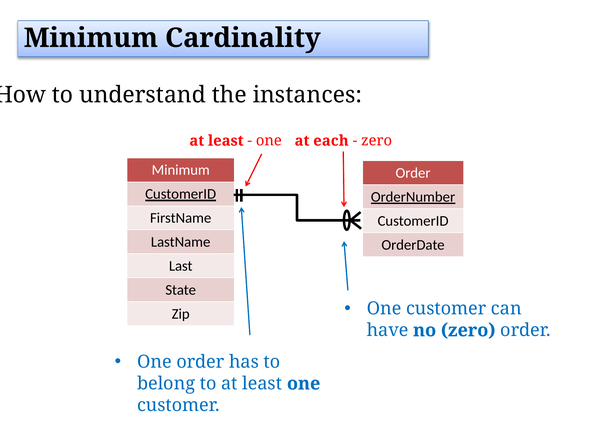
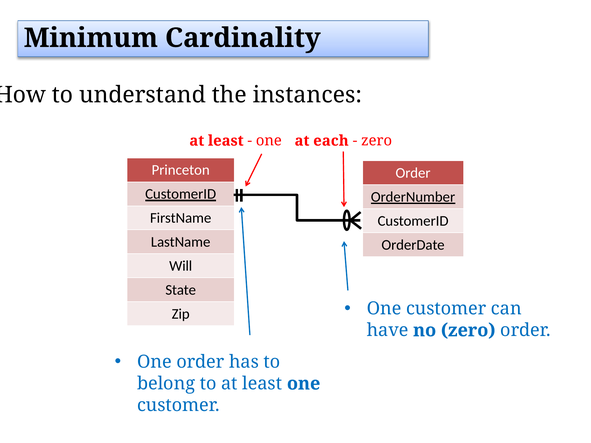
Minimum at (181, 170): Minimum -> Princeton
Last: Last -> Will
